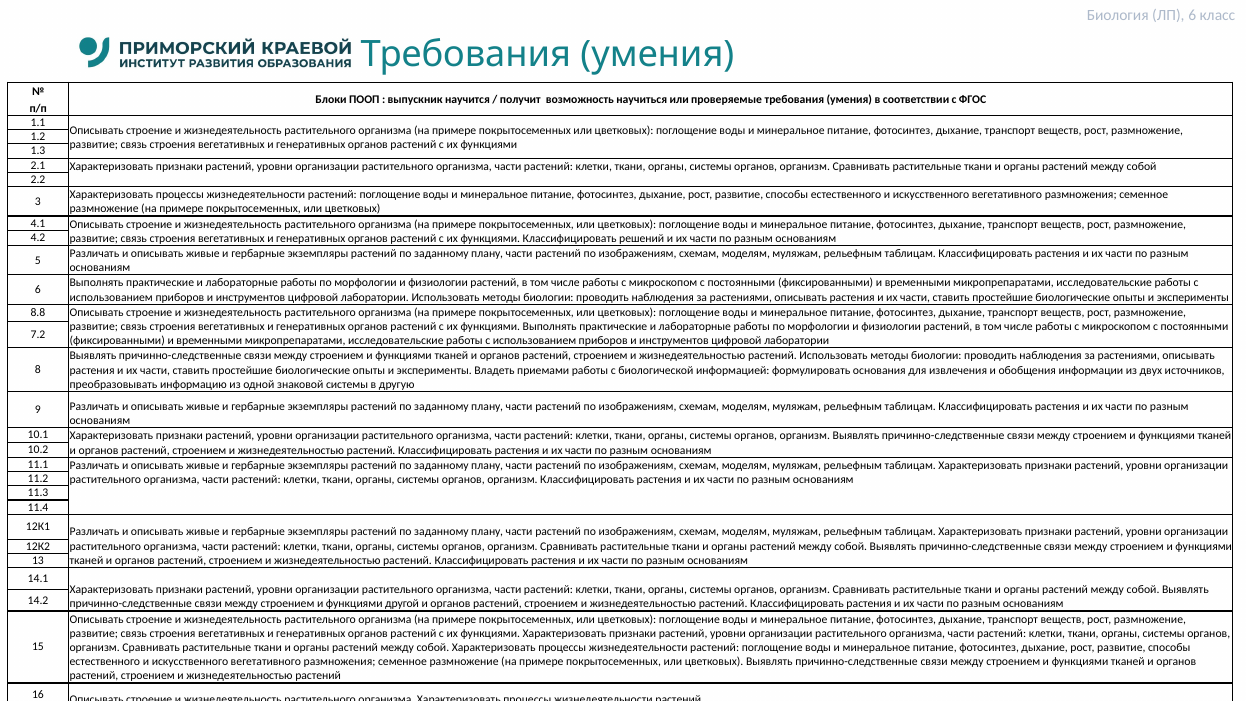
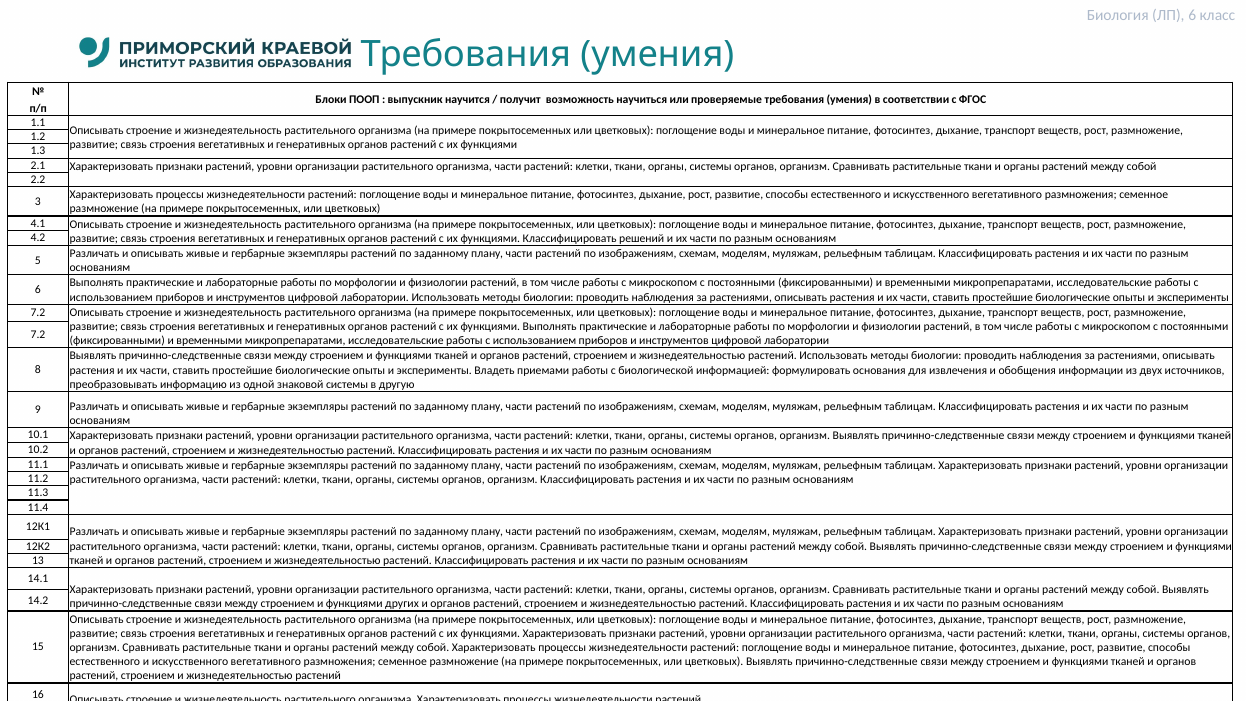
8.8 at (38, 313): 8.8 -> 7.2
другой: другой -> других
